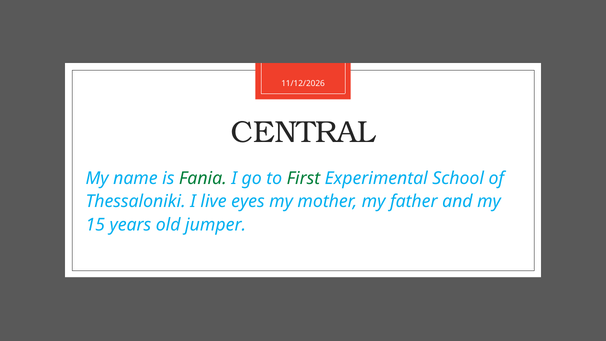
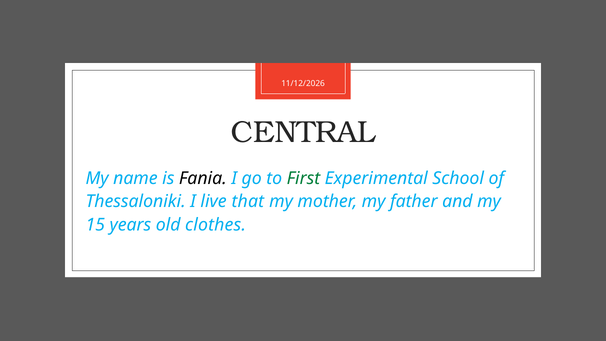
Fania colour: green -> black
eyes: eyes -> that
jumper: jumper -> clothes
